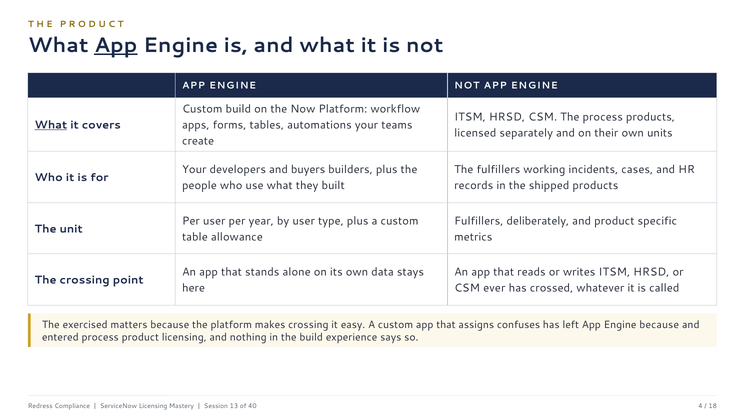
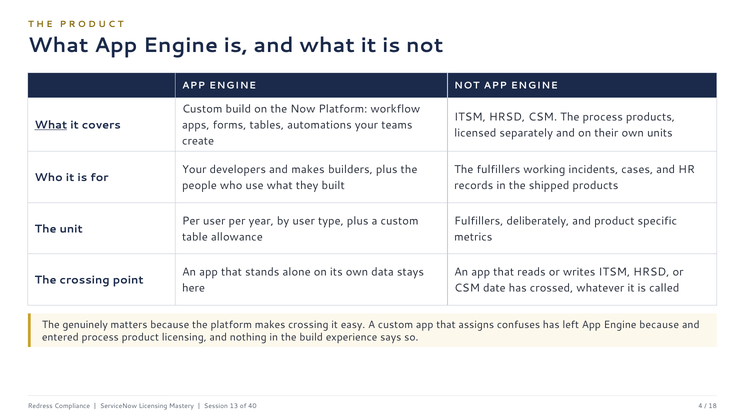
App at (116, 45) underline: present -> none
and buyers: buyers -> makes
ever: ever -> date
exercised: exercised -> genuinely
